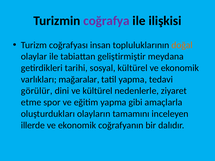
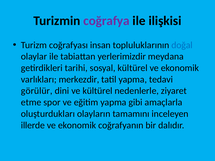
doğal colour: orange -> blue
geliştirmiştir: geliştirmiştir -> yerlerimizdir
mağaralar: mağaralar -> merkezdir
